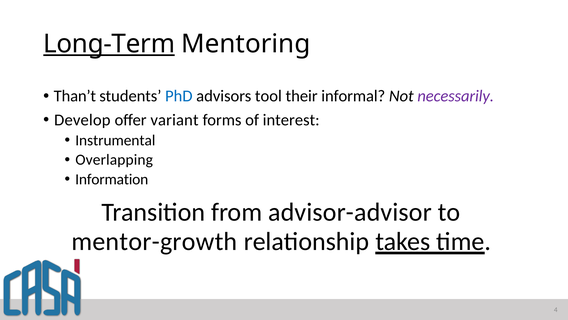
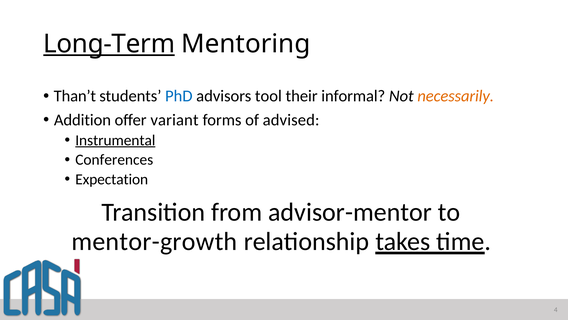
necessarily colour: purple -> orange
Develop: Develop -> Addition
interest: interest -> advised
Instrumental underline: none -> present
Overlapping: Overlapping -> Conferences
Information: Information -> Expectation
advisor-advisor: advisor-advisor -> advisor-mentor
